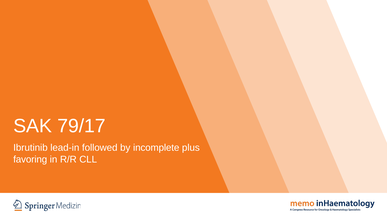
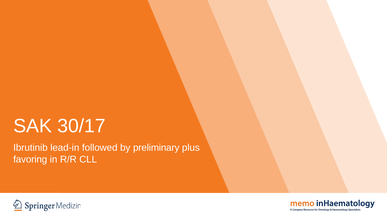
79/17: 79/17 -> 30/17
incomplete: incomplete -> preliminary
